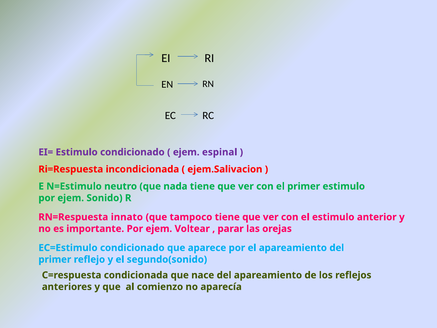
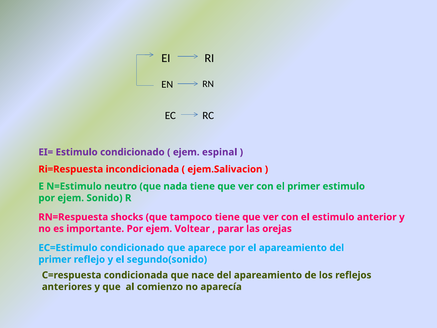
innato: innato -> shocks
